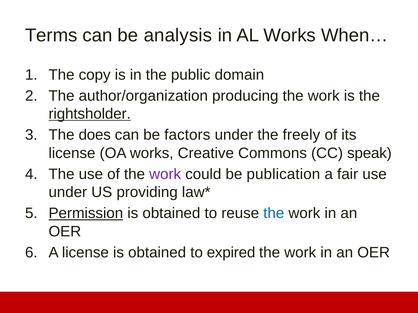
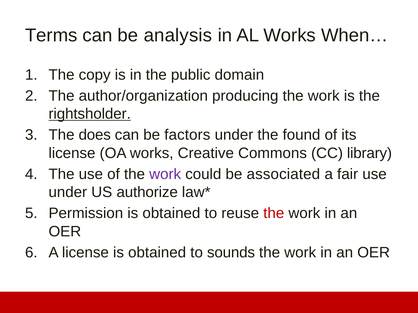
freely: freely -> found
speak: speak -> library
publication: publication -> associated
providing: providing -> authorize
Permission underline: present -> none
the at (274, 214) colour: blue -> red
expired: expired -> sounds
